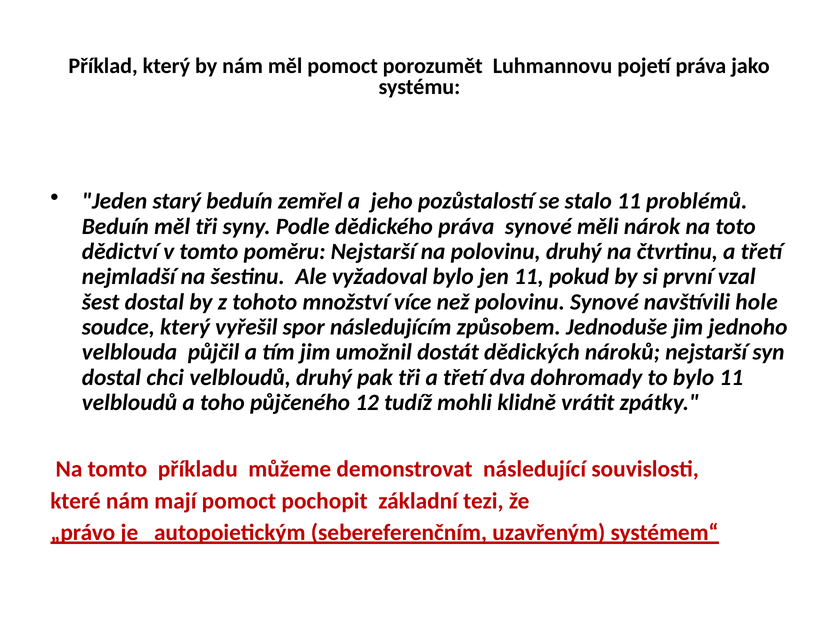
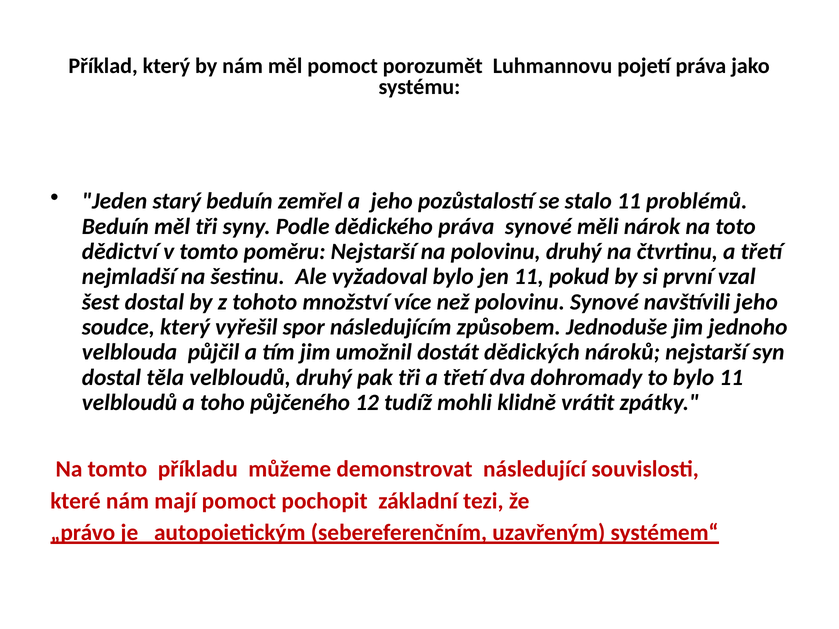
navštívili hole: hole -> jeho
chci: chci -> těla
